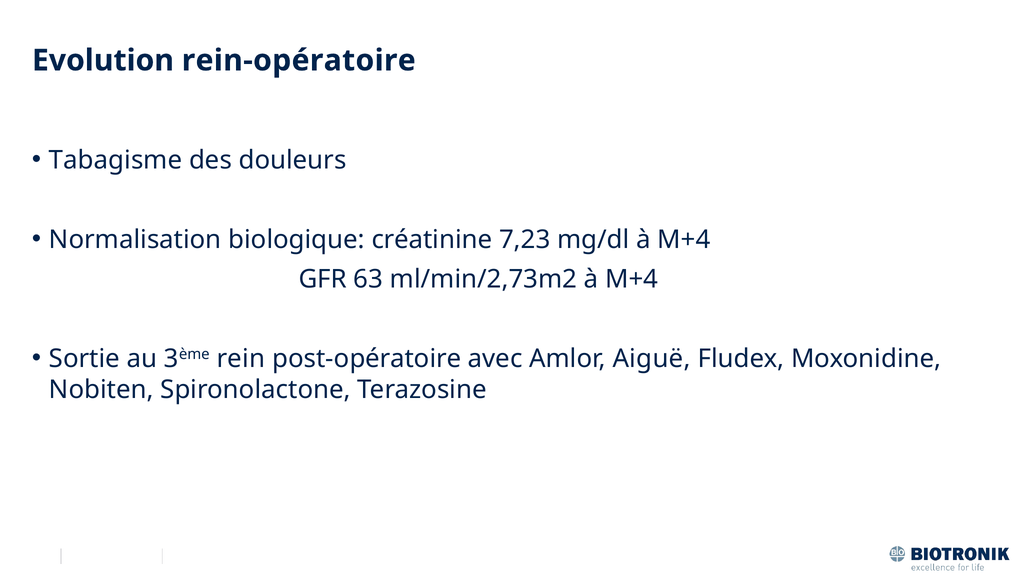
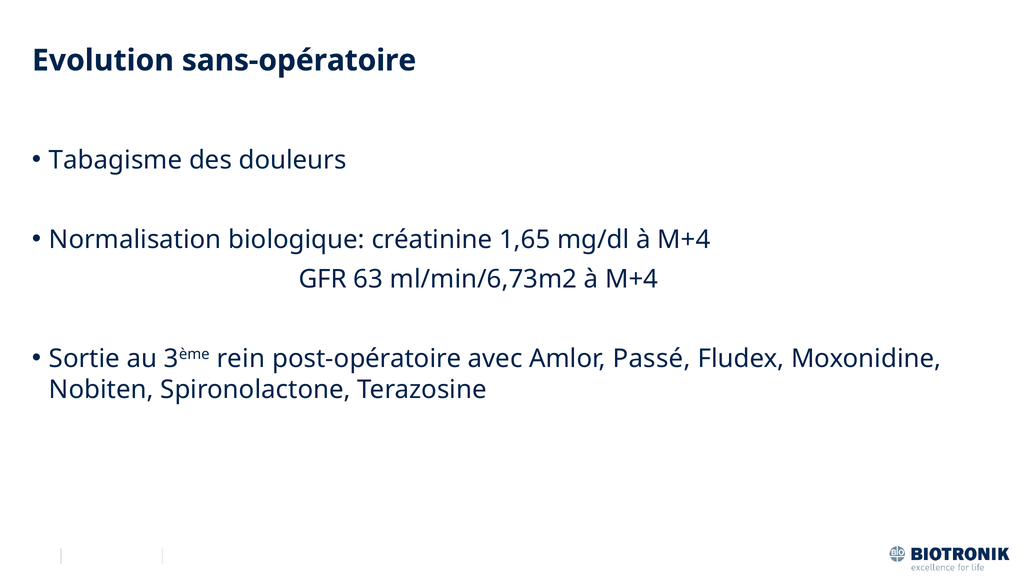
rein-opératoire: rein-opératoire -> sans-opératoire
7,23: 7,23 -> 1,65
ml/min/2,73m2: ml/min/2,73m2 -> ml/min/6,73m2
Aiguë: Aiguë -> Passé
